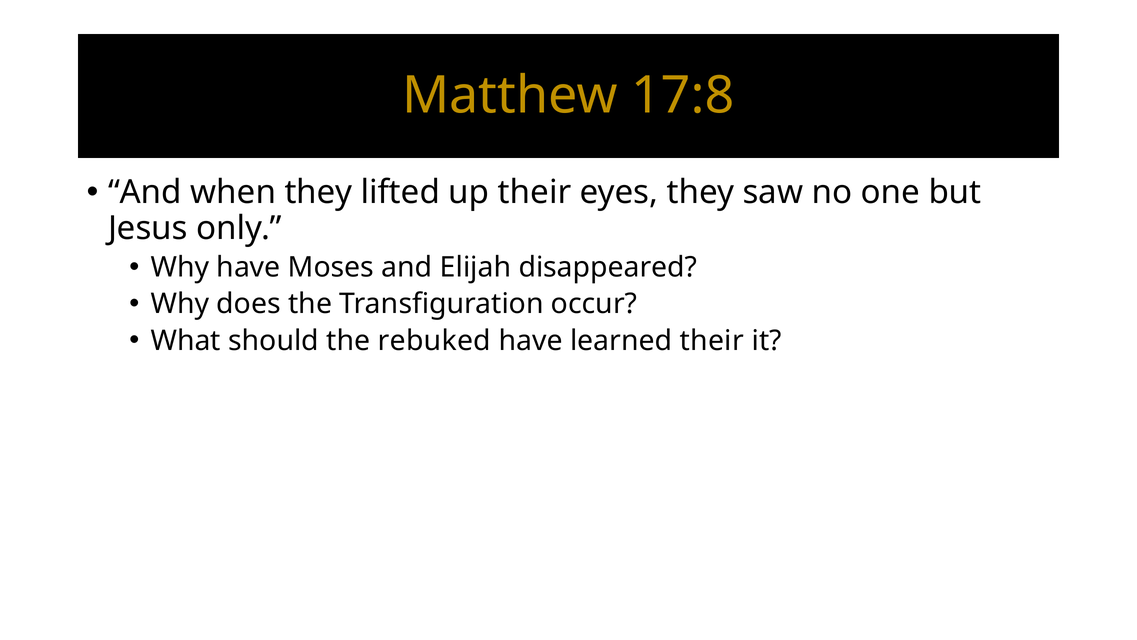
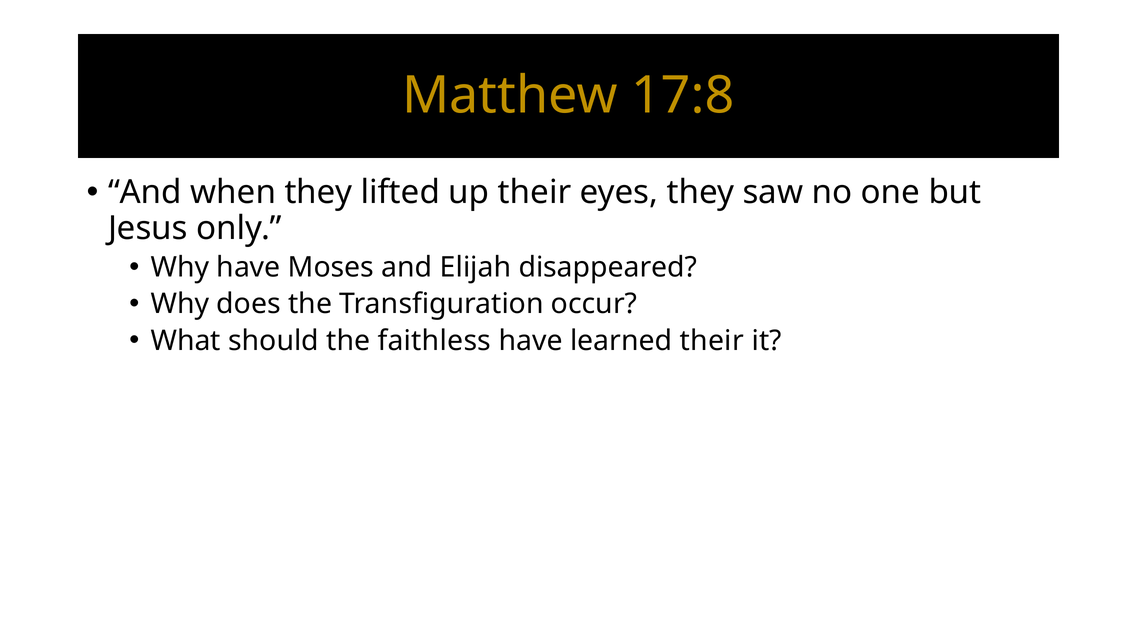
rebuked: rebuked -> faithless
